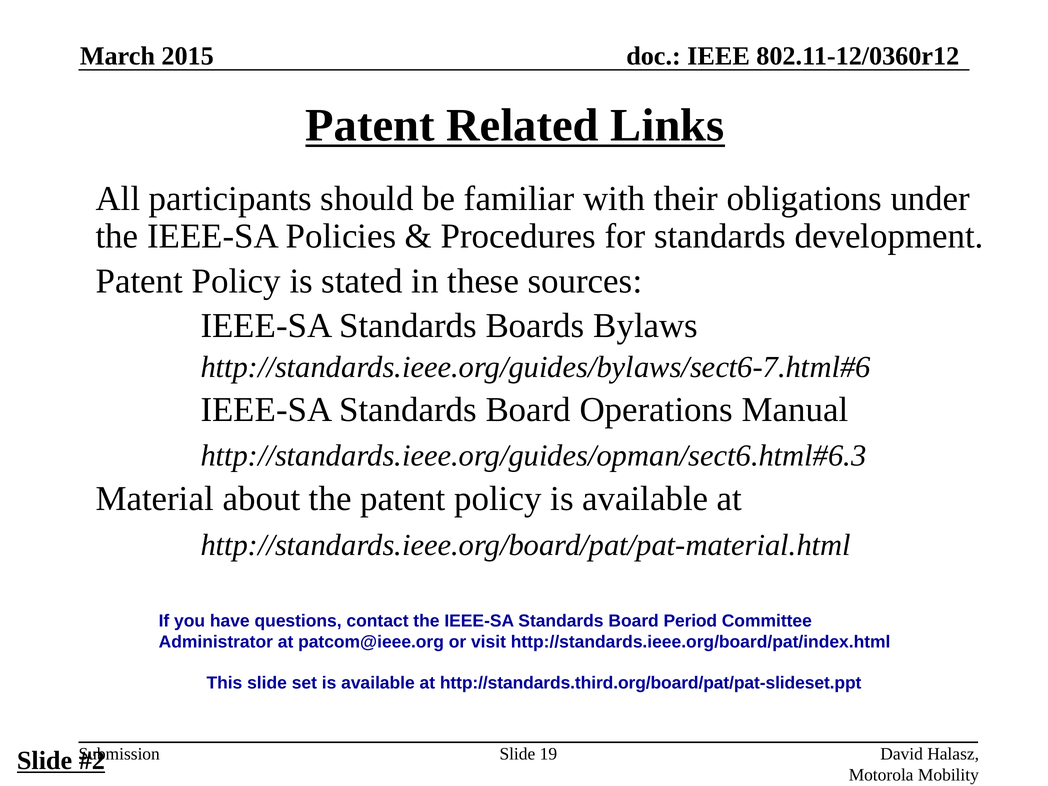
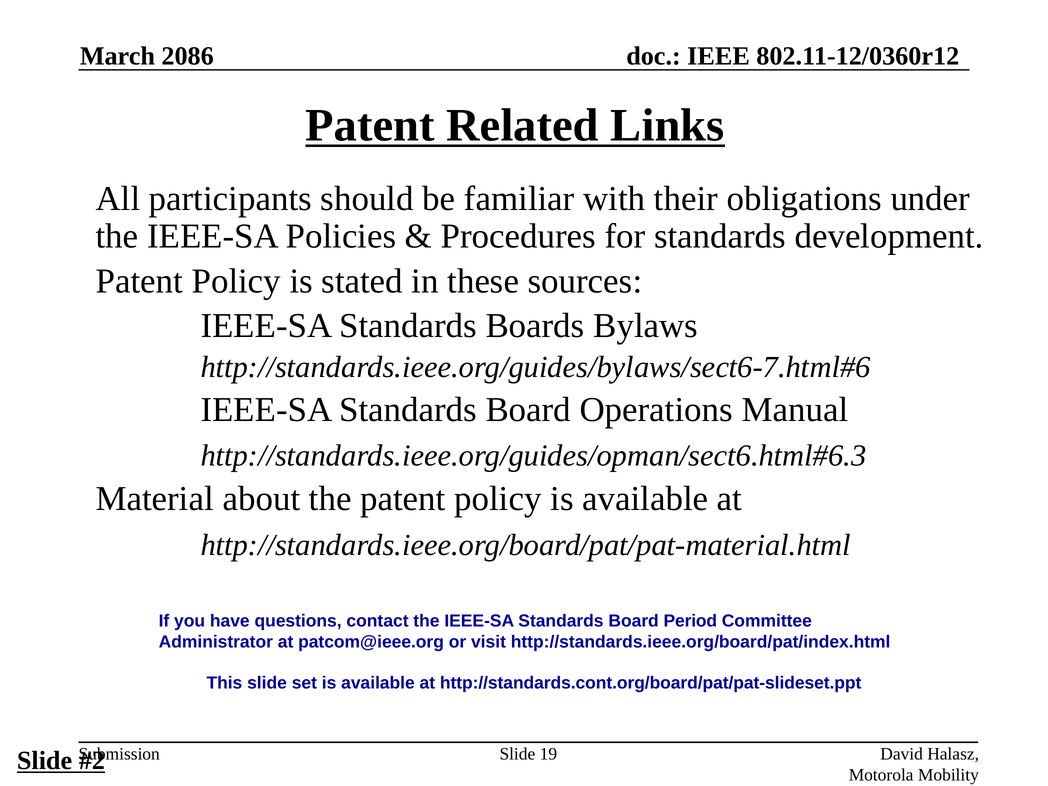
2015: 2015 -> 2086
http://standards.third.org/board/pat/pat-slideset.ppt: http://standards.third.org/board/pat/pat-slideset.ppt -> http://standards.cont.org/board/pat/pat-slideset.ppt
